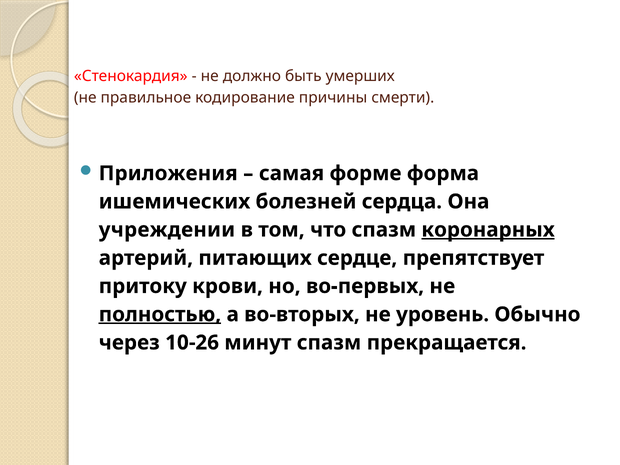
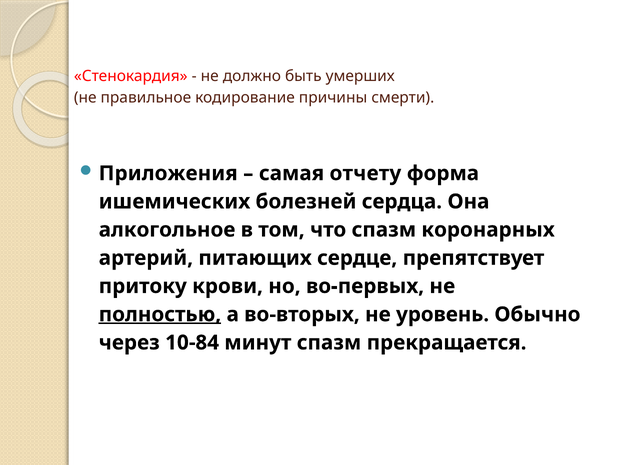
форме: форме -> отчету
учреждении: учреждении -> алкогольное
коронарных underline: present -> none
10-26: 10-26 -> 10-84
